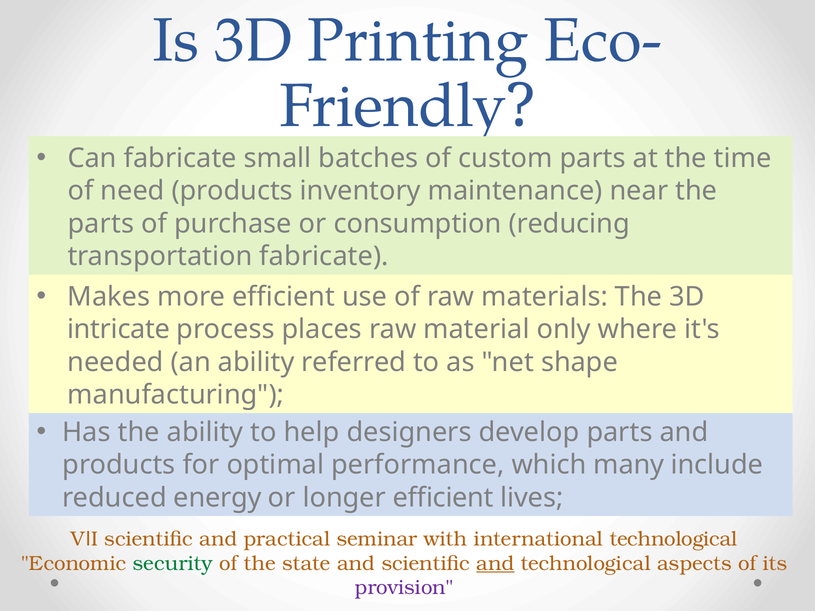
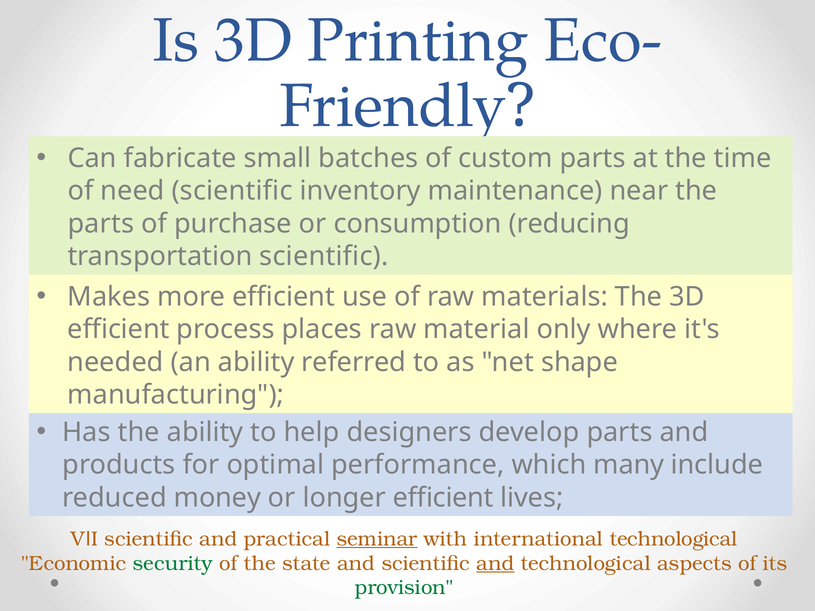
need products: products -> scientific
transportation fabricate: fabricate -> scientific
intricate at (119, 330): intricate -> efficient
energy: energy -> money
seminar underline: none -> present
provision colour: purple -> green
